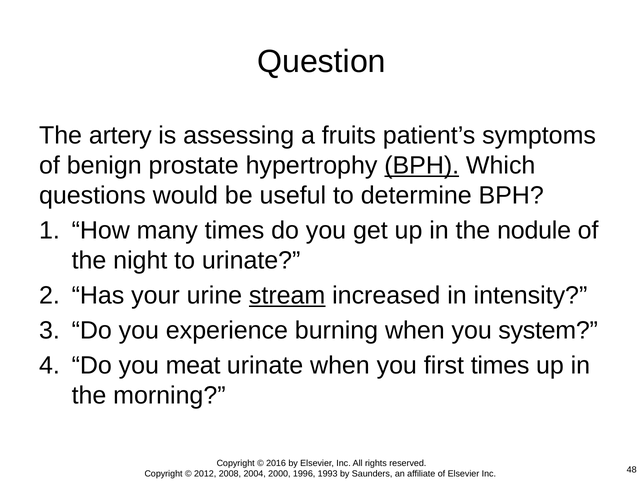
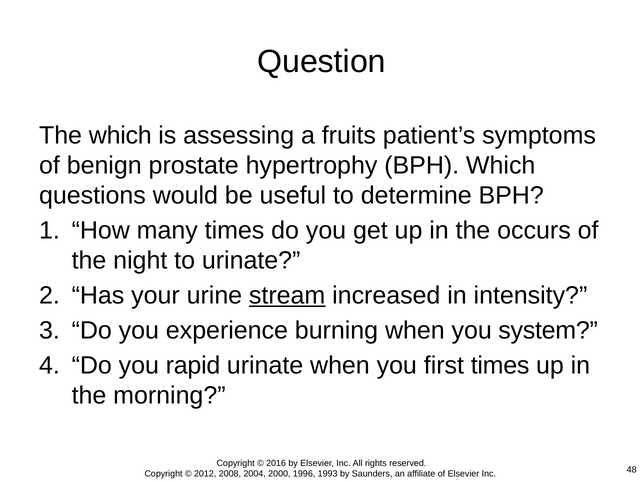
The artery: artery -> which
BPH at (422, 165) underline: present -> none
nodule: nodule -> occurs
meat: meat -> rapid
